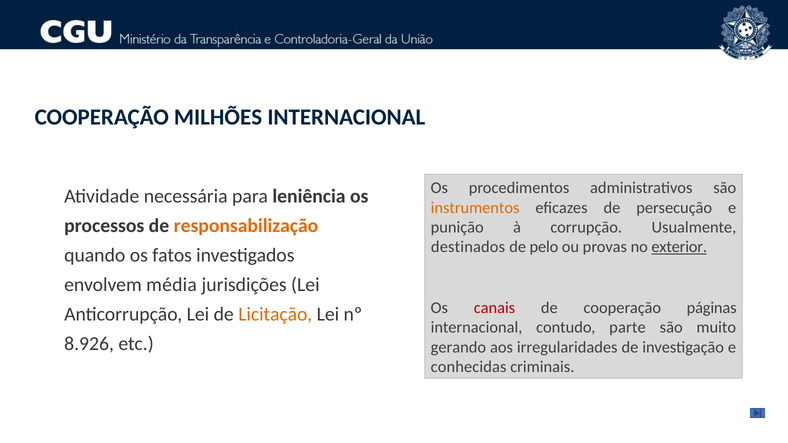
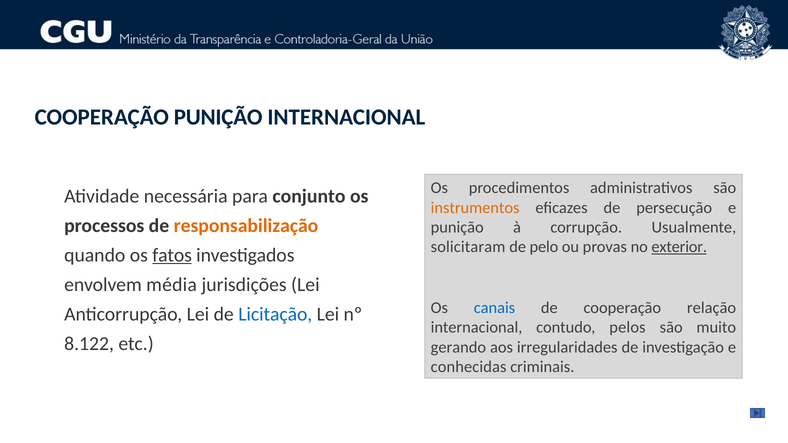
COOPERAÇÃO MILHÕES: MILHÕES -> PUNIÇÃO
leniência: leniência -> conjunto
destinados: destinados -> solicitaram
fatos underline: none -> present
canais colour: red -> blue
páginas: páginas -> relação
Licitação colour: orange -> blue
parte: parte -> pelos
8.926: 8.926 -> 8.122
